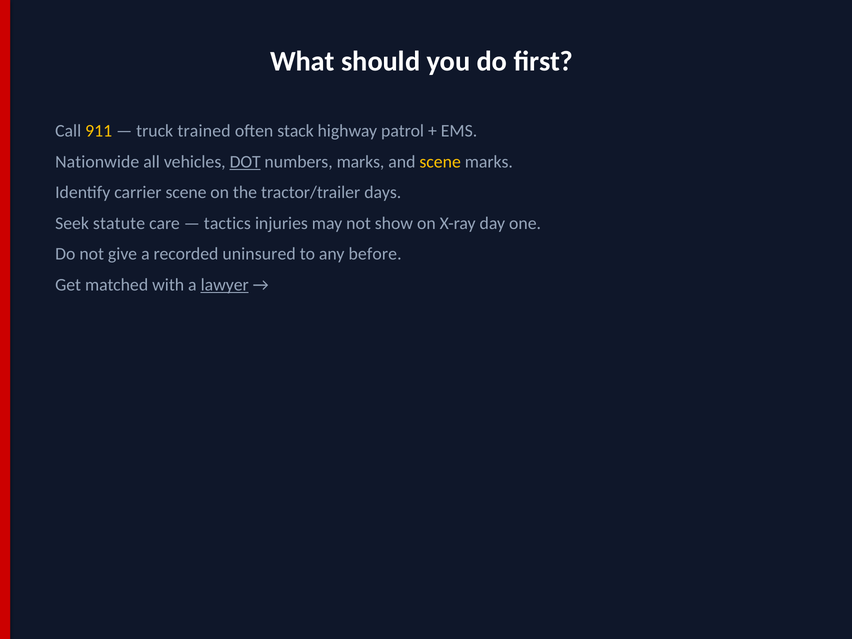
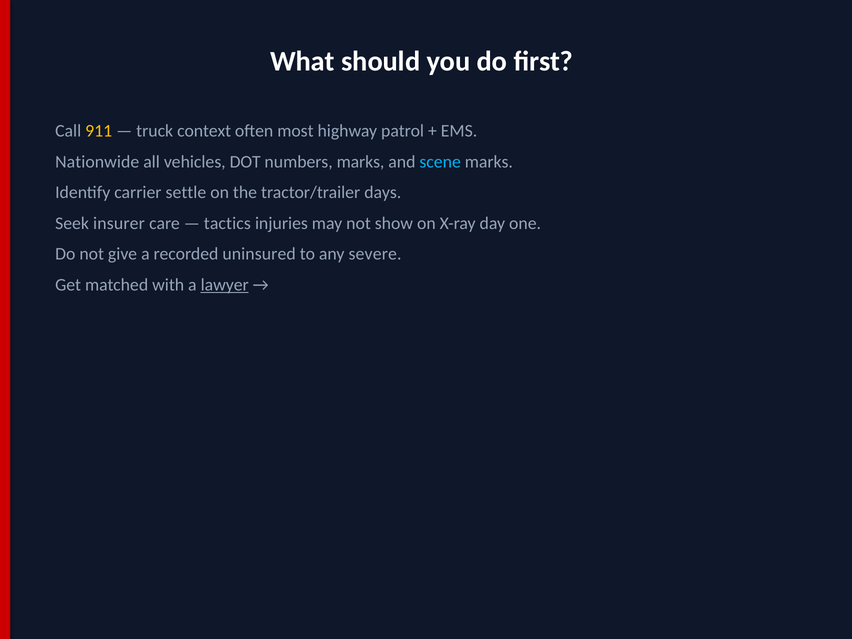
trained: trained -> context
stack: stack -> most
DOT underline: present -> none
scene at (440, 162) colour: yellow -> light blue
carrier scene: scene -> settle
statute: statute -> insurer
before: before -> severe
